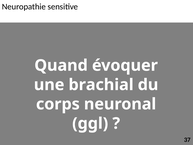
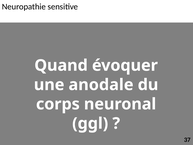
brachial: brachial -> anodale
